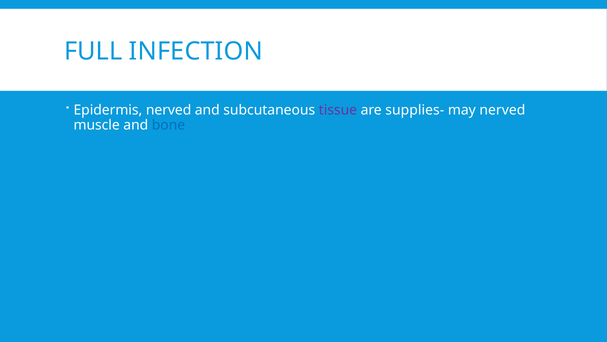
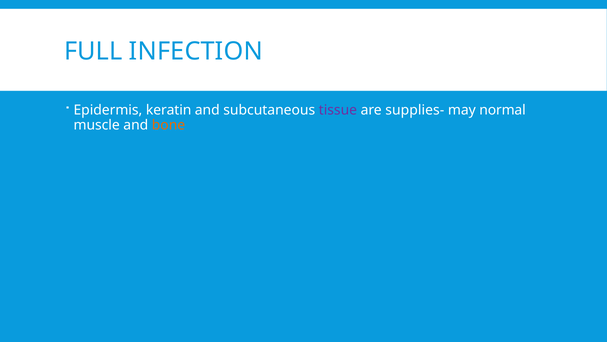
Epidermis nerved: nerved -> keratin
may nerved: nerved -> normal
bone colour: blue -> orange
